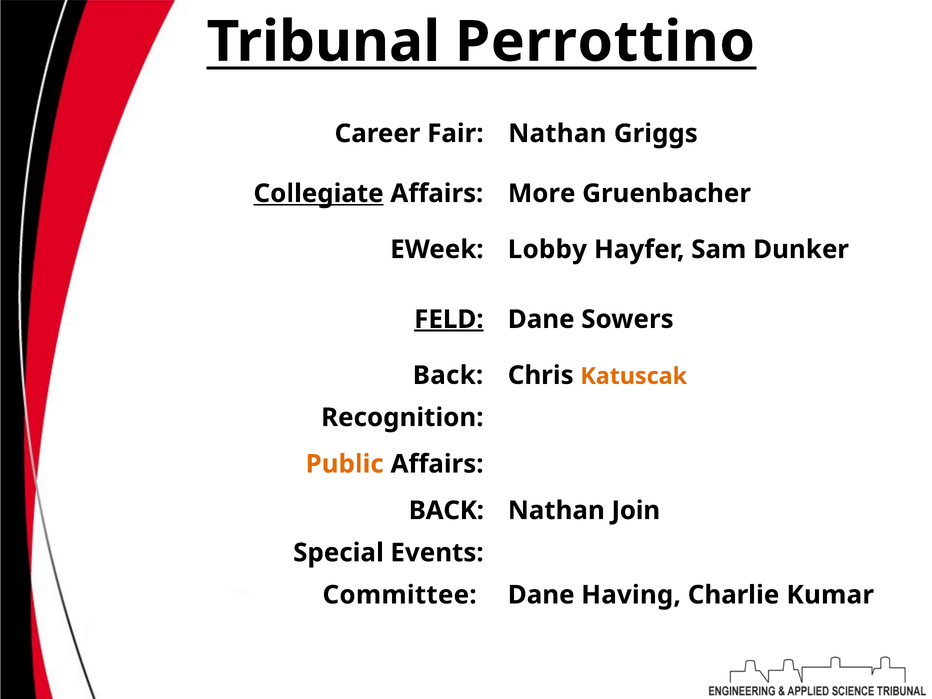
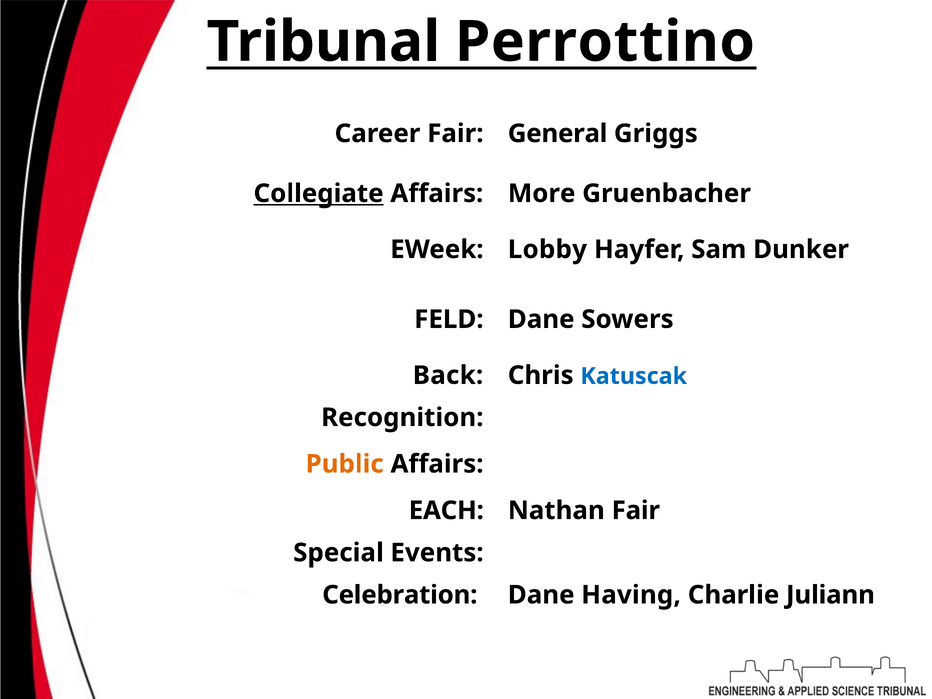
Fair Nathan: Nathan -> General
FELD underline: present -> none
Katuscak colour: orange -> blue
BACK at (446, 511): BACK -> EACH
Nathan Join: Join -> Fair
Committee: Committee -> Celebration
Kumar: Kumar -> Juliann
